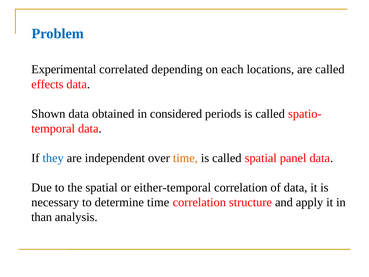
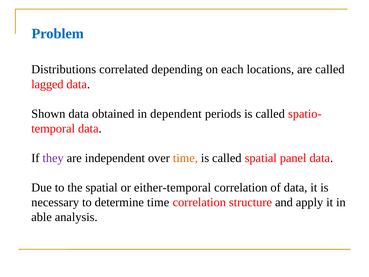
Experimental: Experimental -> Distributions
effects: effects -> lagged
considered: considered -> dependent
they colour: blue -> purple
than: than -> able
